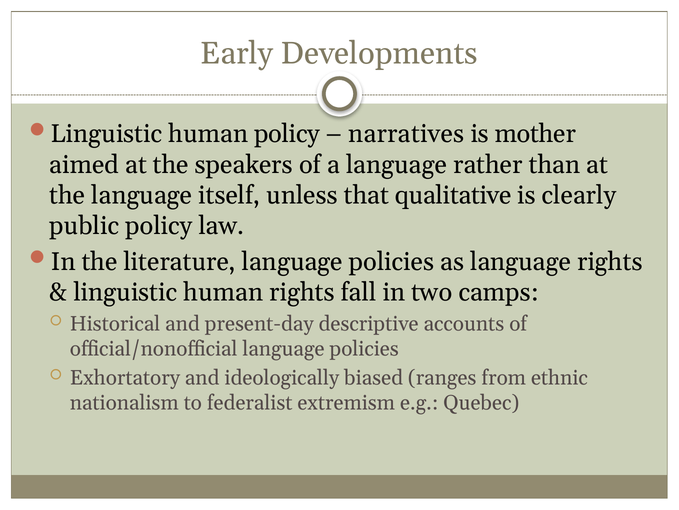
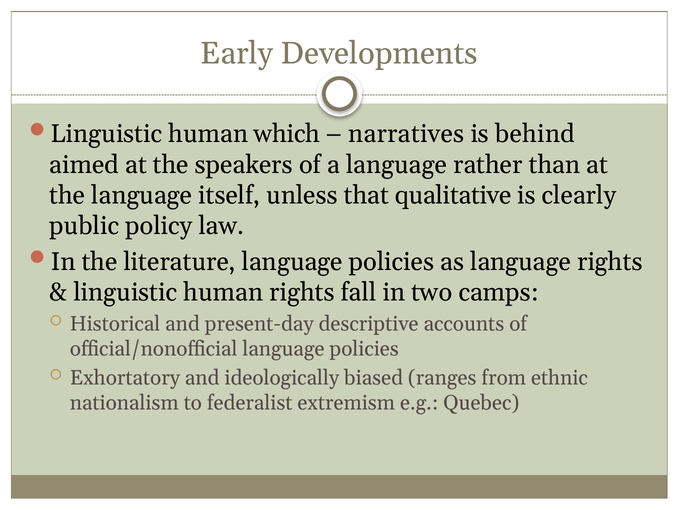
human policy: policy -> which
mother: mother -> behind
